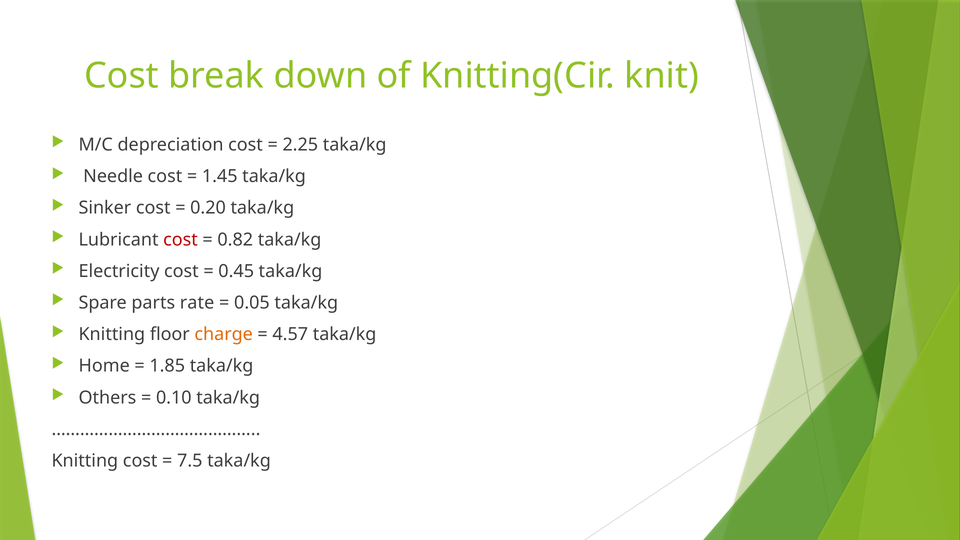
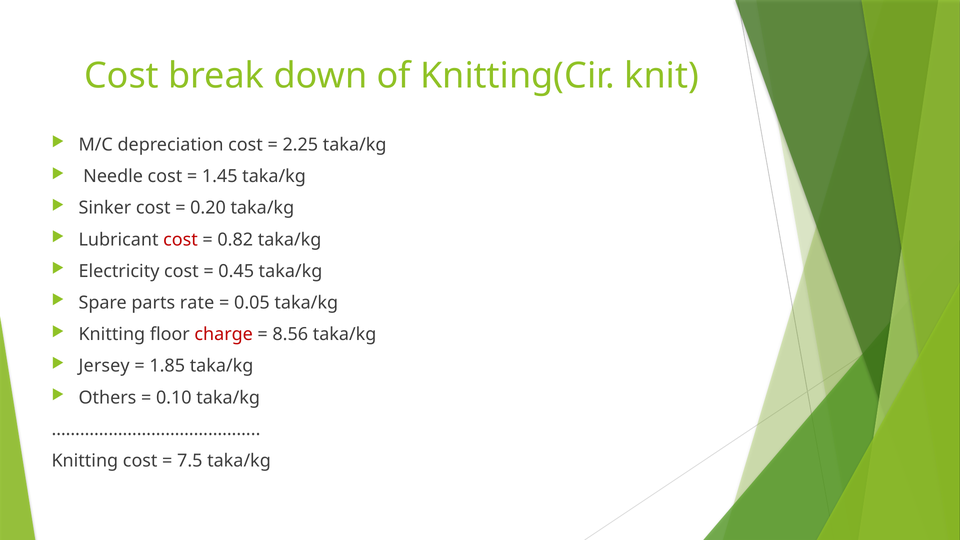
charge colour: orange -> red
4.57: 4.57 -> 8.56
Home: Home -> Jersey
